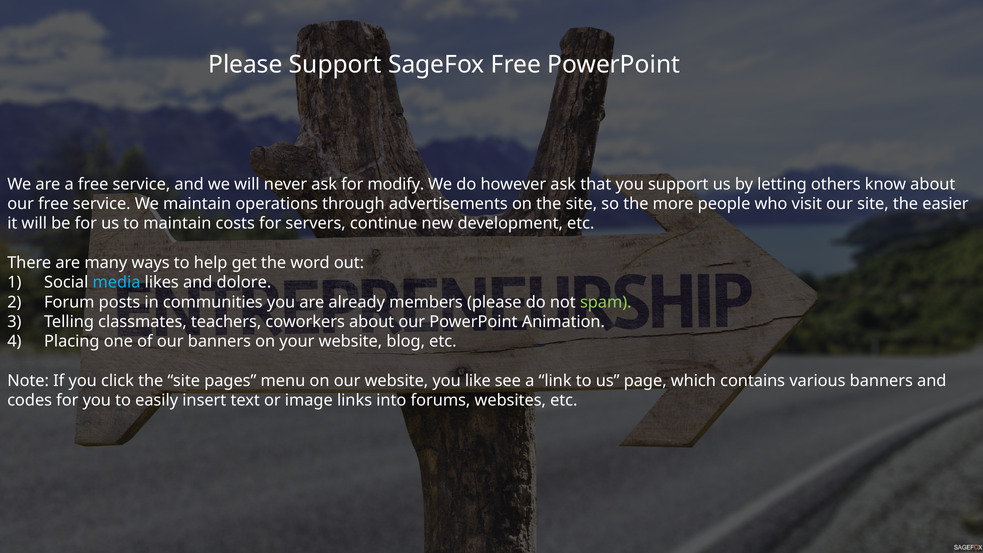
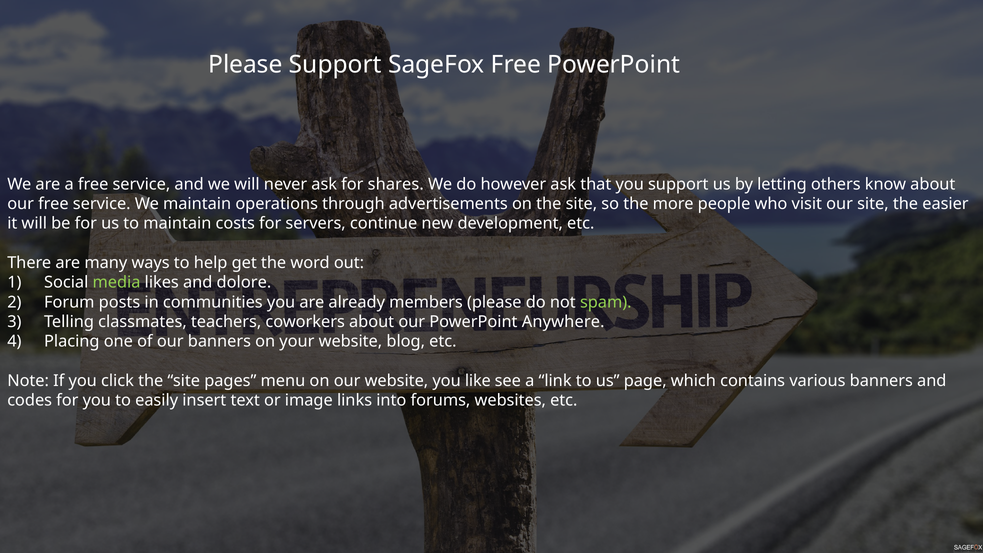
modify: modify -> shares
media colour: light blue -> light green
Animation: Animation -> Anywhere
